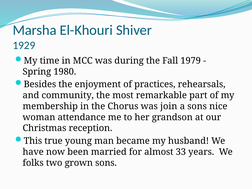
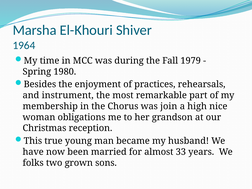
1929: 1929 -> 1964
community: community -> instrument
a sons: sons -> high
attendance: attendance -> obligations
